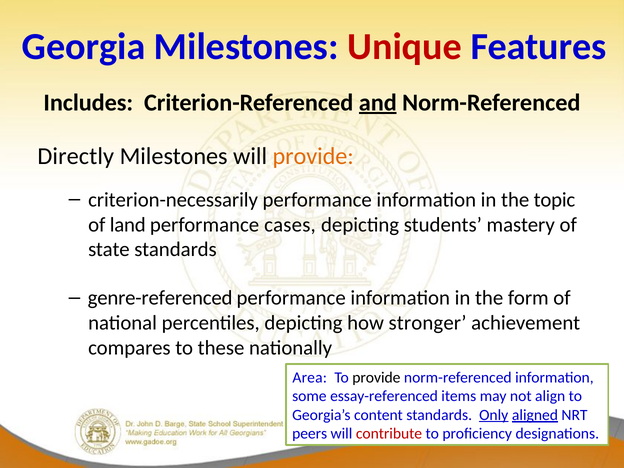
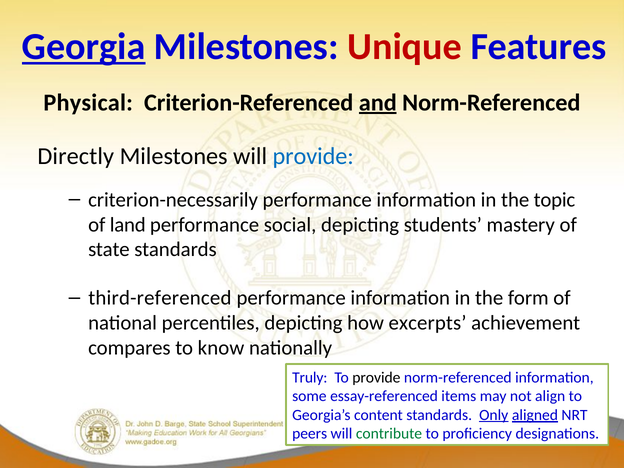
Georgia underline: none -> present
Includes: Includes -> Physical
provide at (313, 156) colour: orange -> blue
cases: cases -> social
genre-referenced: genre-referenced -> third-referenced
stronger: stronger -> excerpts
these: these -> know
Area: Area -> Truly
contribute colour: red -> green
